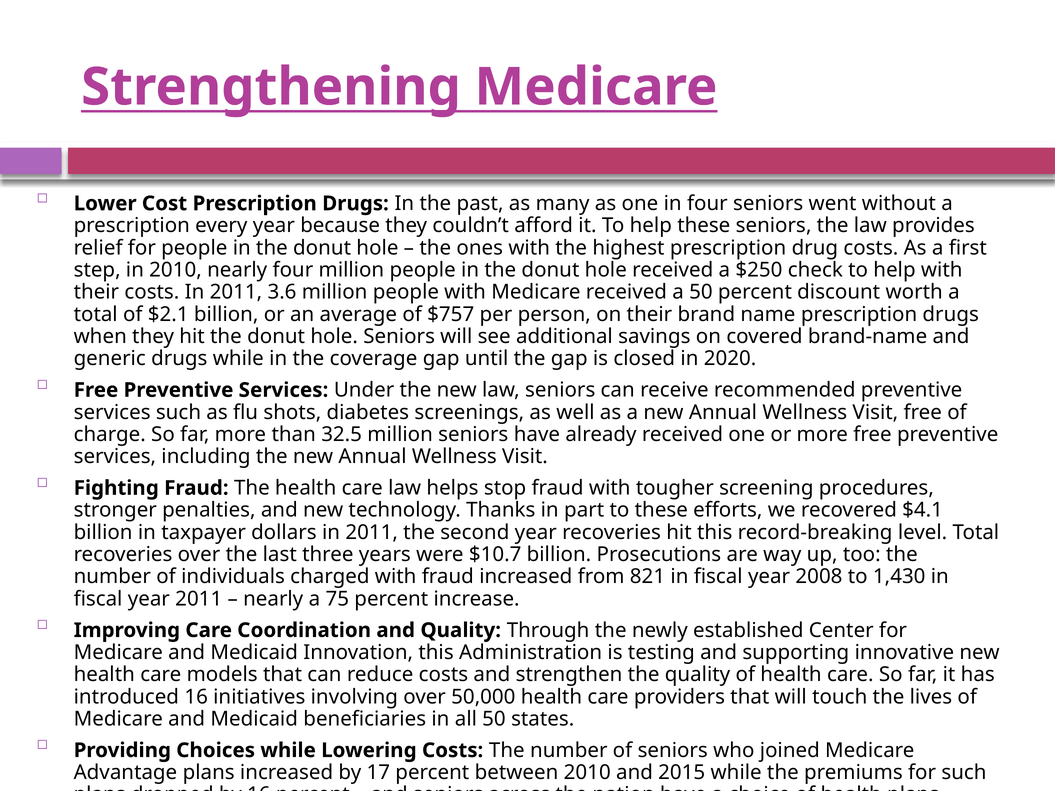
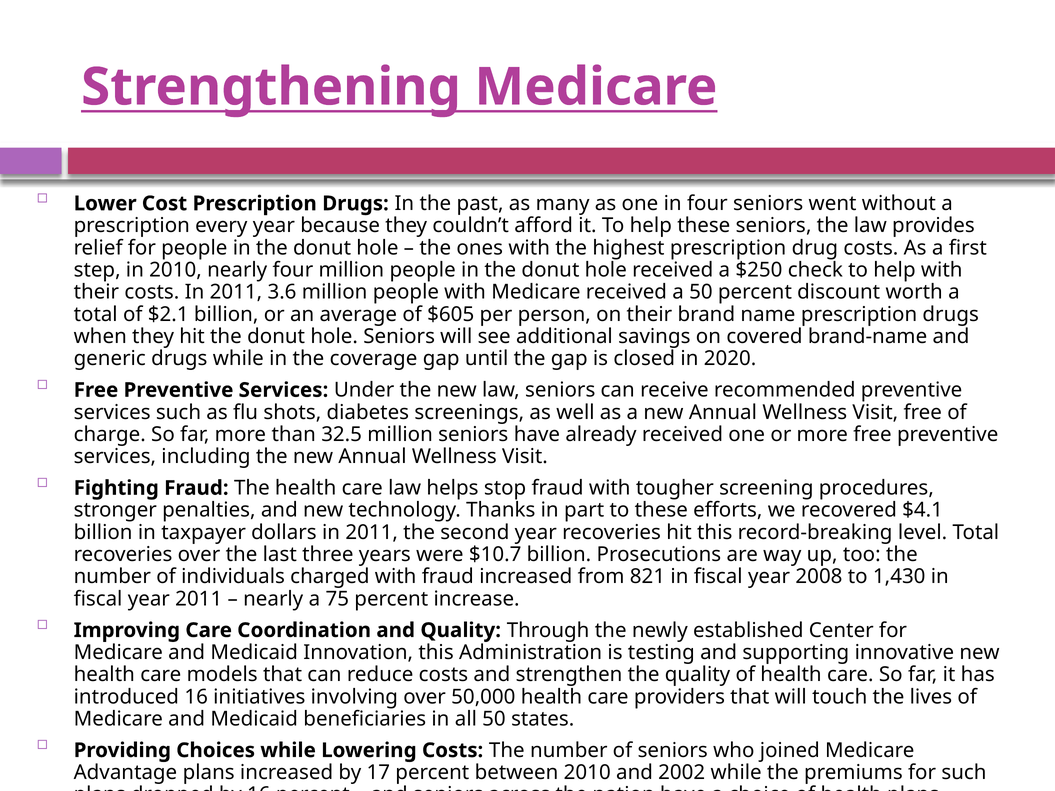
$757: $757 -> $605
2015: 2015 -> 2002
